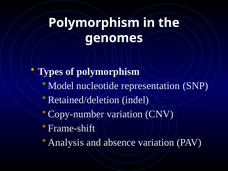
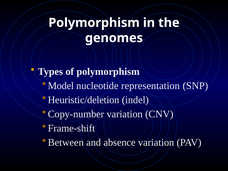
Retained/deletion: Retained/deletion -> Heuristic/deletion
Analysis: Analysis -> Between
